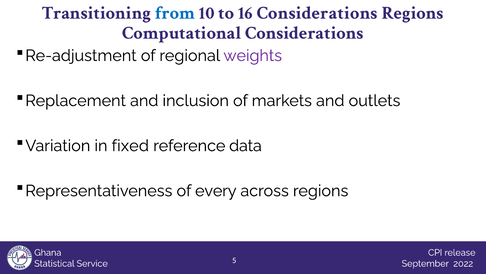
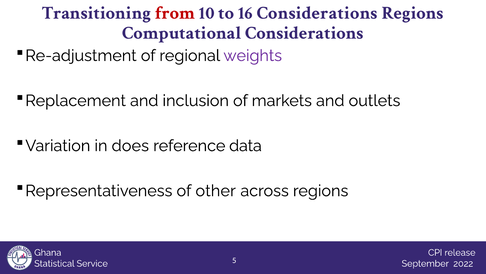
from colour: blue -> red
fixed: fixed -> does
every: every -> other
